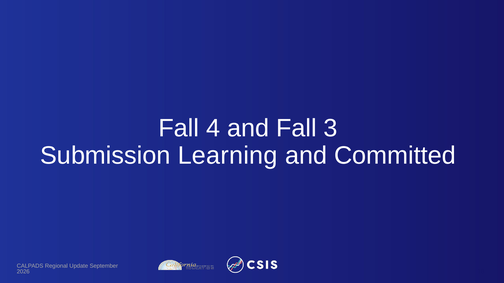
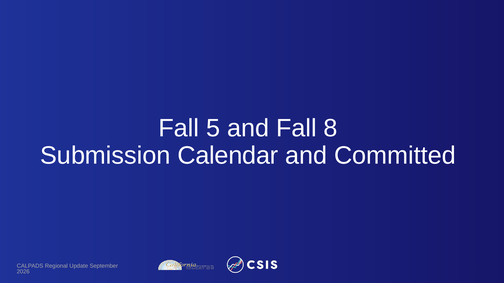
4: 4 -> 5
3: 3 -> 8
Learning: Learning -> Calendar
